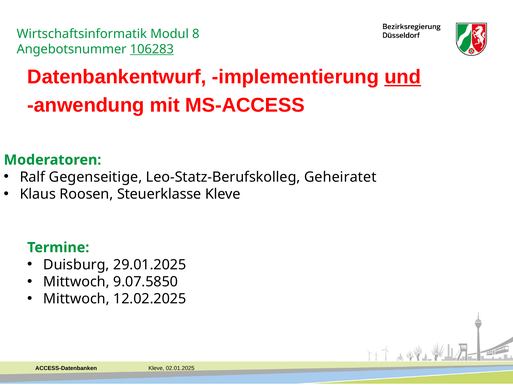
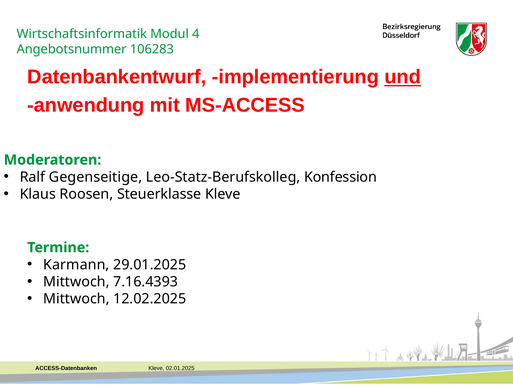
8: 8 -> 4
106283 underline: present -> none
Geheiratet: Geheiratet -> Konfession
Duisburg: Duisburg -> Karmann
9.07.5850: 9.07.5850 -> 7.16.4393
